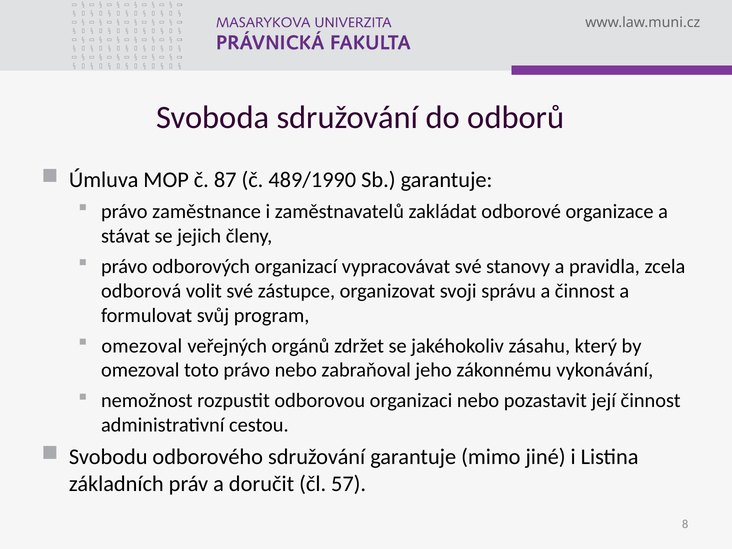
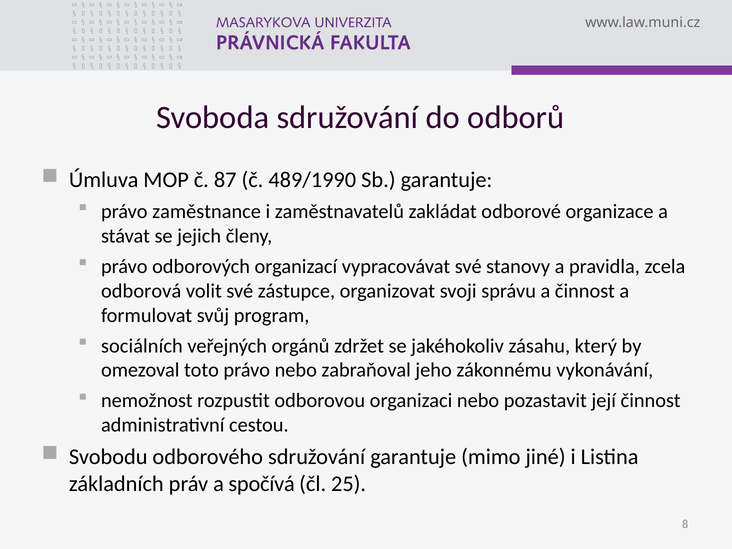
omezoval at (142, 346): omezoval -> sociálních
doručit: doručit -> spočívá
57: 57 -> 25
